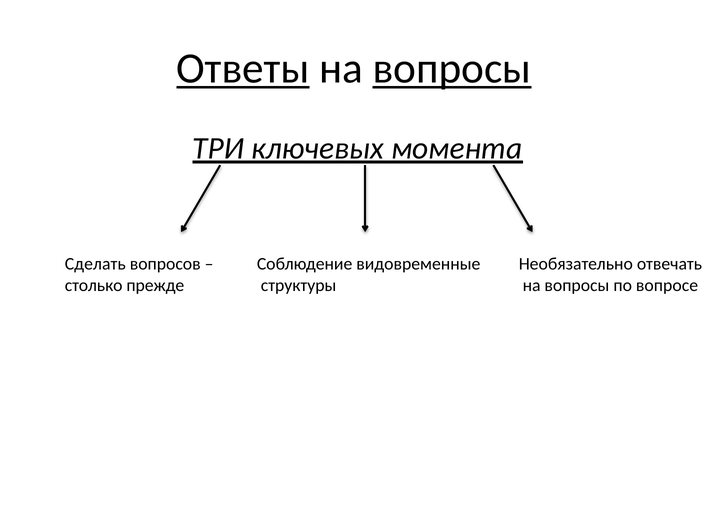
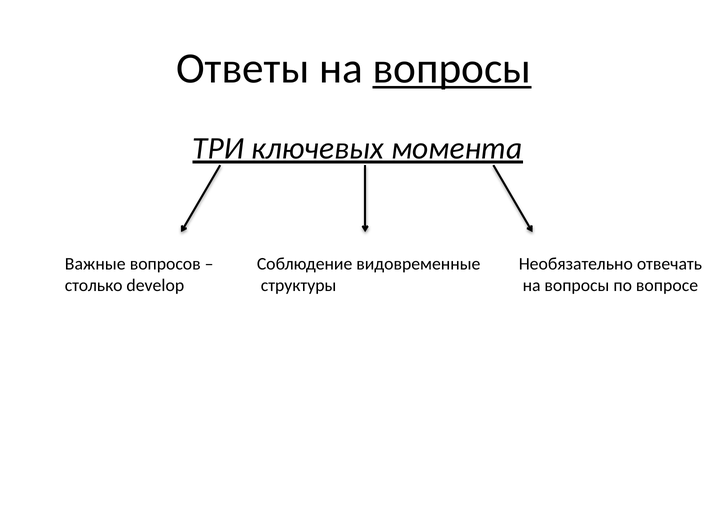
Ответы underline: present -> none
Сделать: Сделать -> Важные
прежде: прежде -> develop
